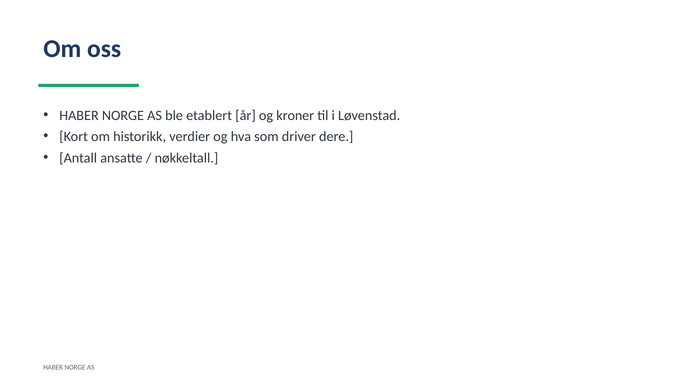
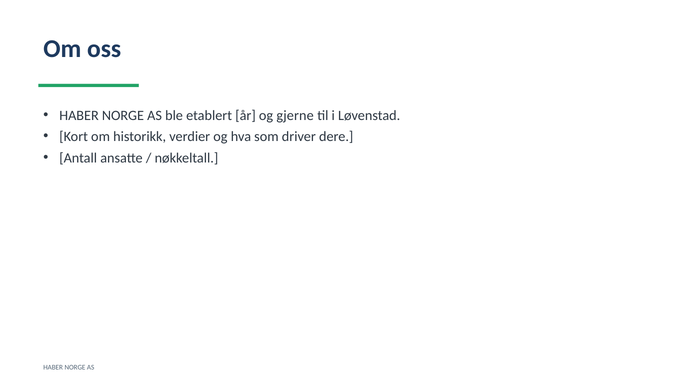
kroner: kroner -> gjerne
